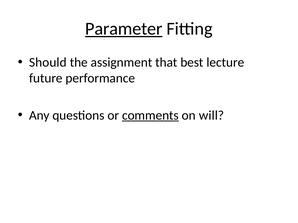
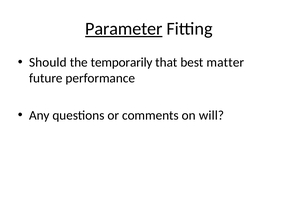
assignment: assignment -> temporarily
lecture: lecture -> matter
comments underline: present -> none
